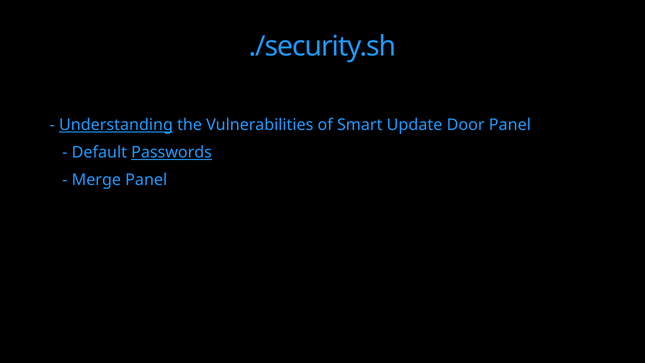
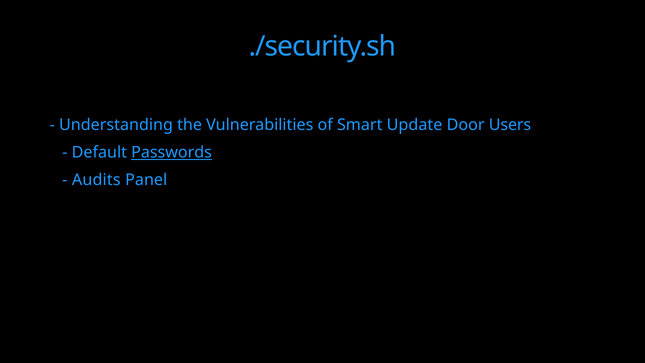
Understanding underline: present -> none
Door Panel: Panel -> Users
Merge: Merge -> Audits
